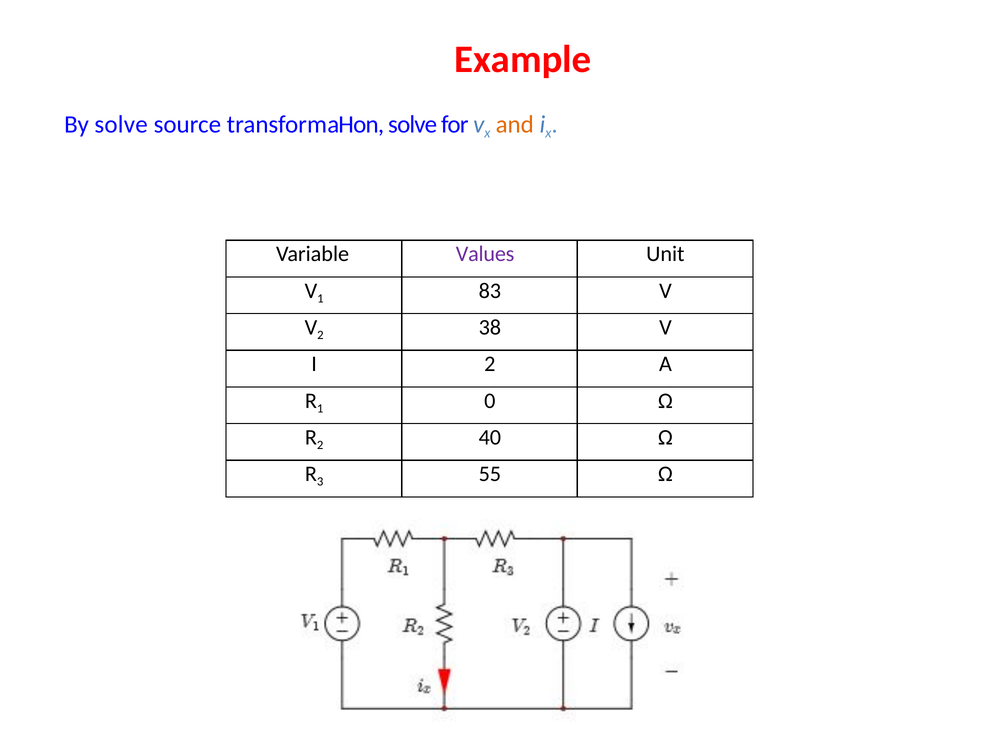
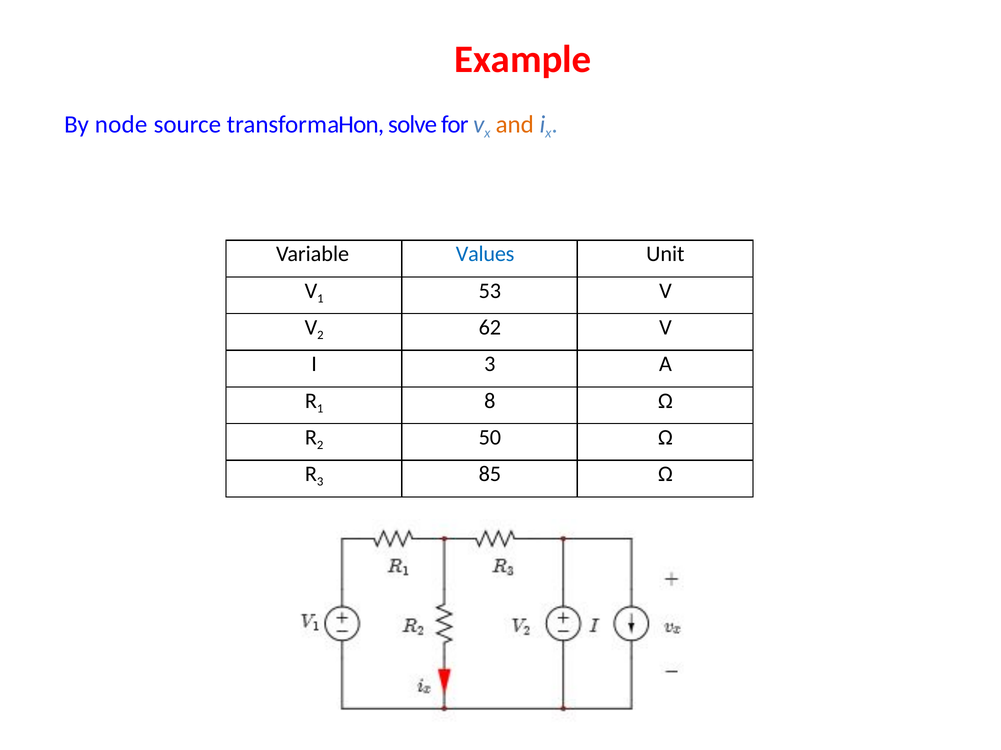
By solve: solve -> node
Values colour: purple -> blue
83: 83 -> 53
38: 38 -> 62
I 2: 2 -> 3
0: 0 -> 8
40: 40 -> 50
55: 55 -> 85
